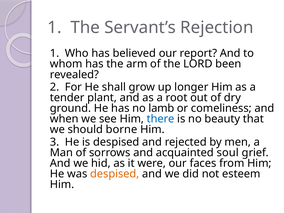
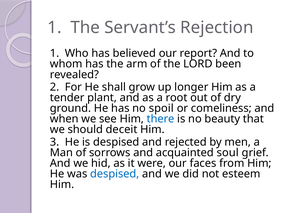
lamb: lamb -> spoil
borne: borne -> deceit
despised at (115, 174) colour: orange -> blue
